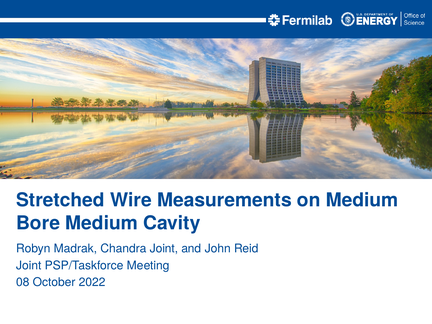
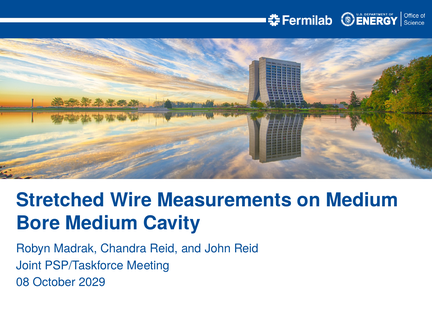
Chandra Joint: Joint -> Reid
2022: 2022 -> 2029
